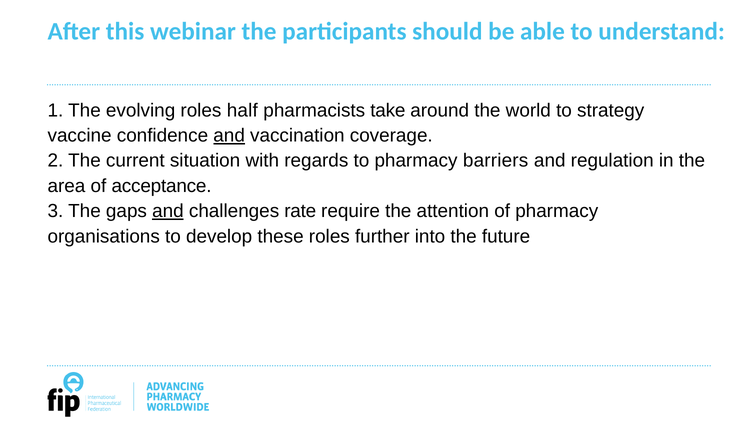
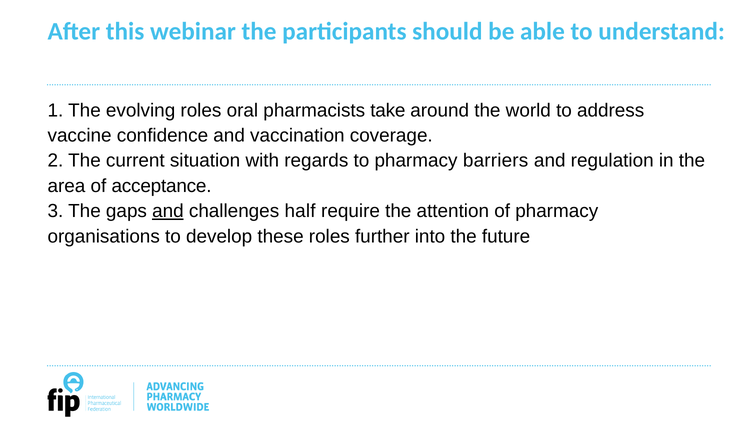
half: half -> oral
strategy: strategy -> address
and at (229, 136) underline: present -> none
rate: rate -> half
